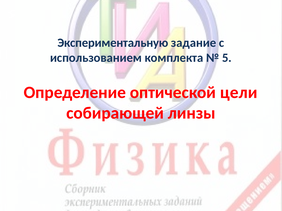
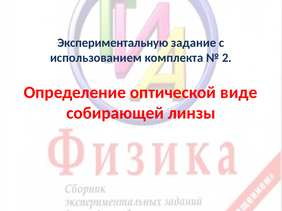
5: 5 -> 2
цели: цели -> виде
